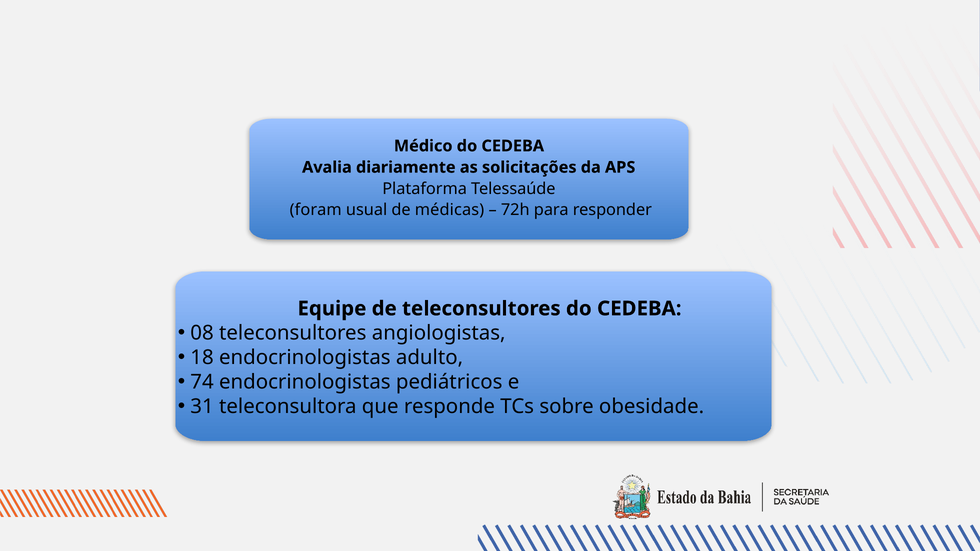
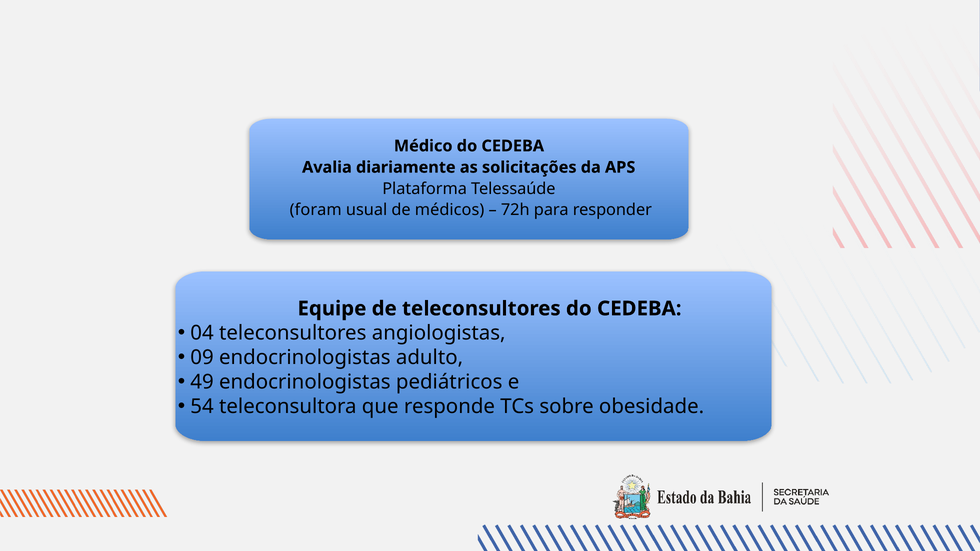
médicas: médicas -> médicos
08: 08 -> 04
18: 18 -> 09
74: 74 -> 49
31: 31 -> 54
